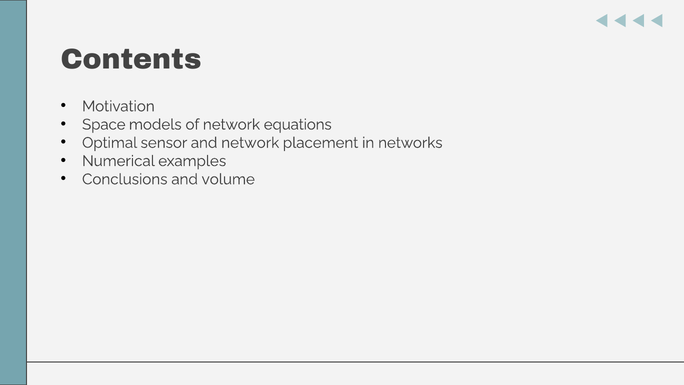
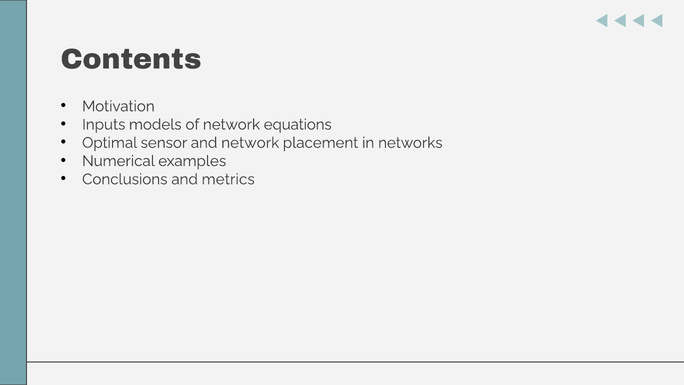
Space: Space -> Inputs
volume: volume -> metrics
